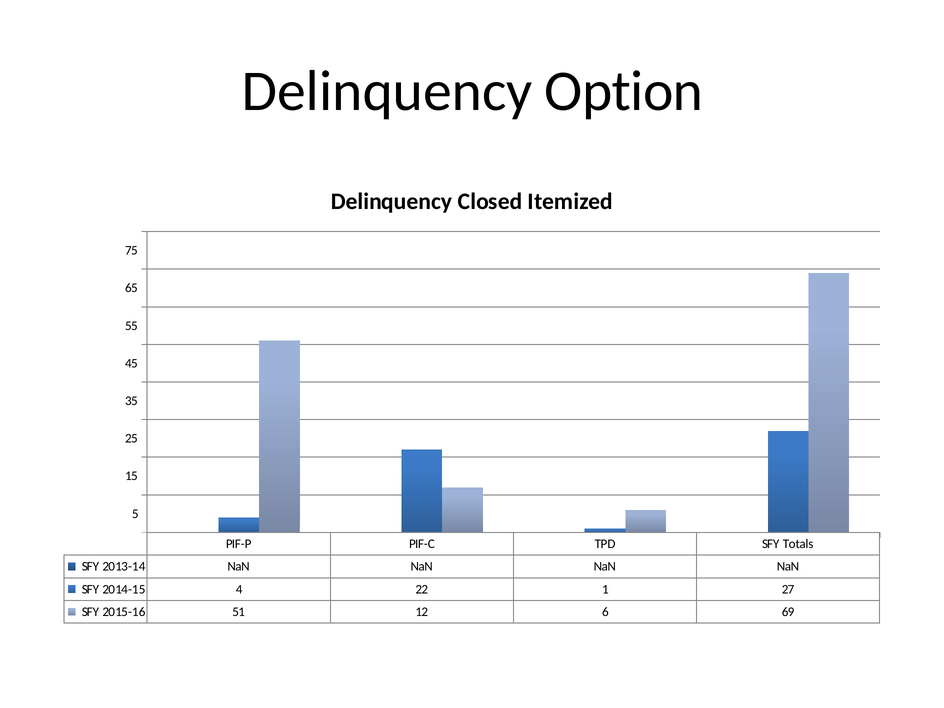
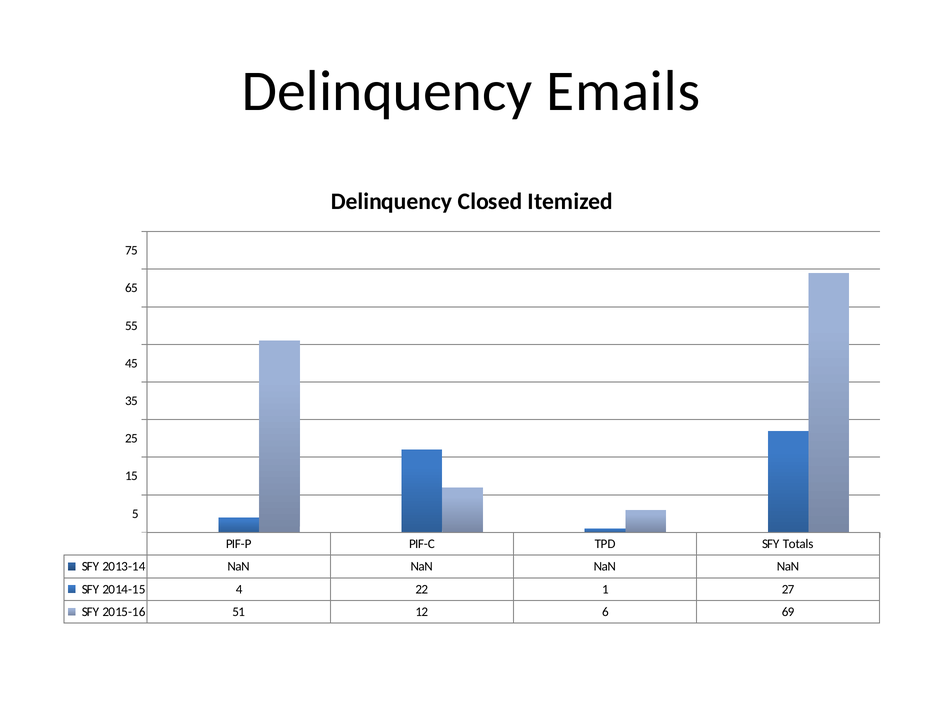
Option: Option -> Emails
